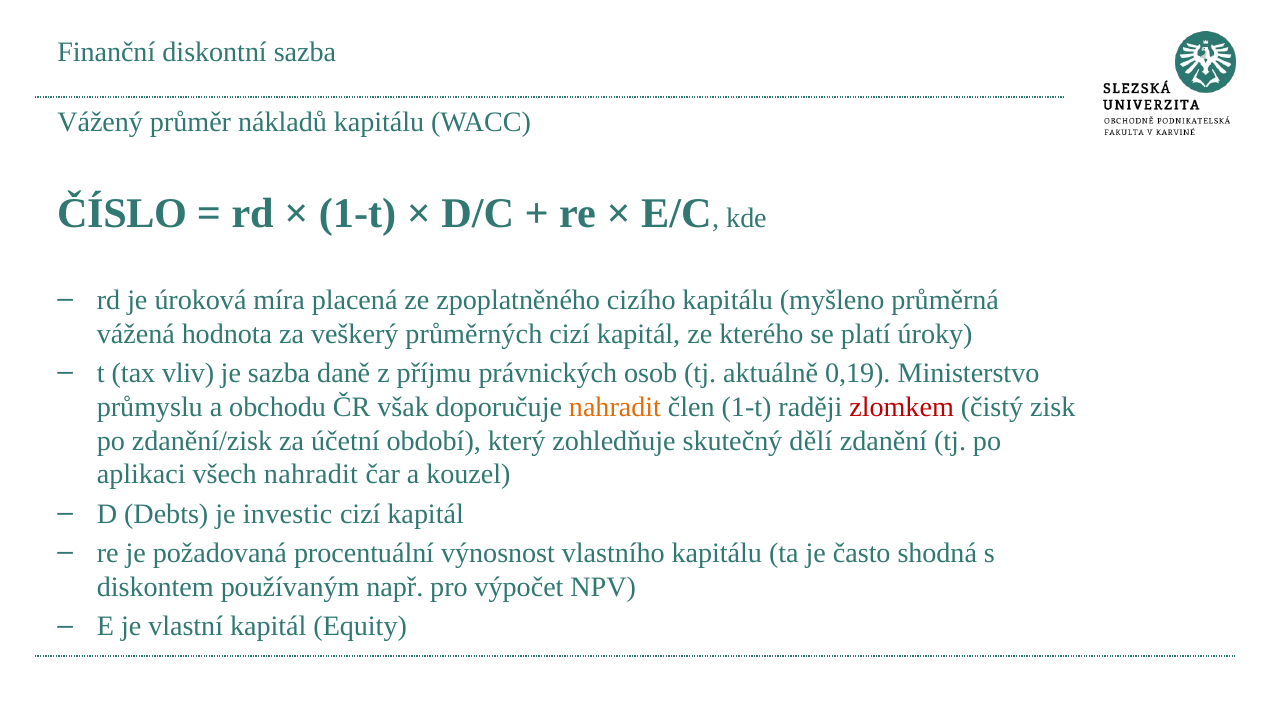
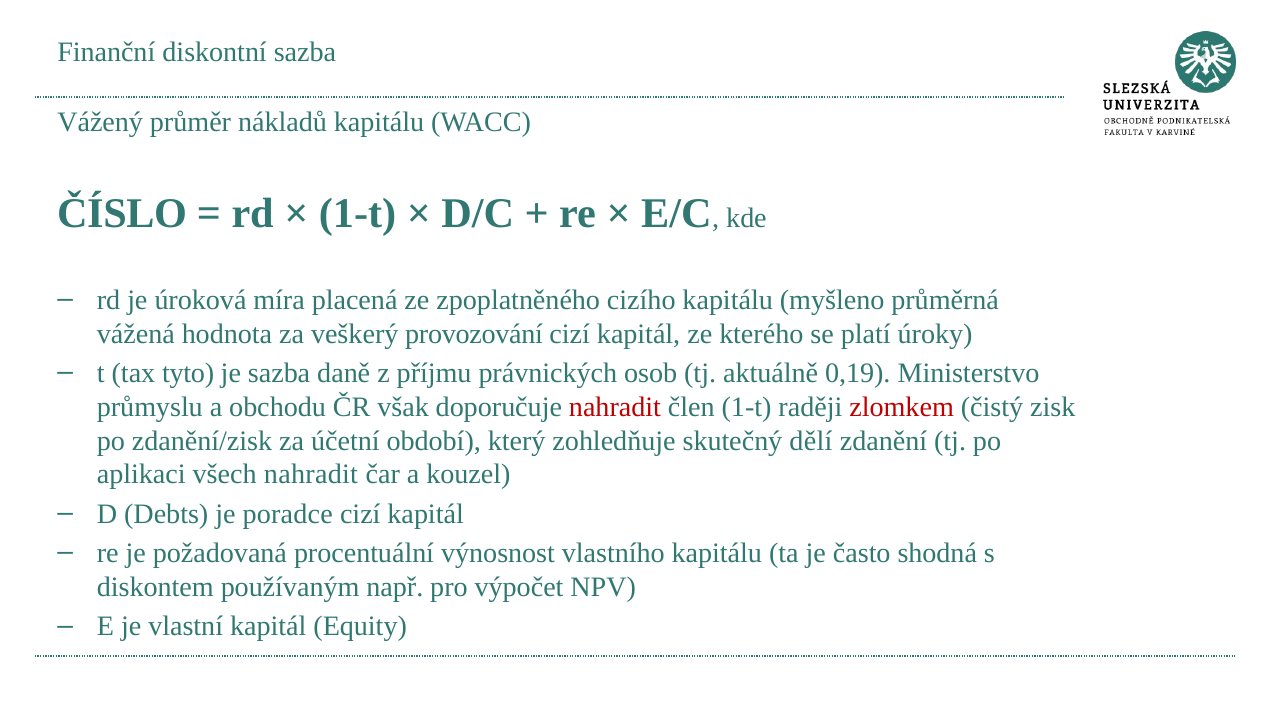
průměrných: průměrných -> provozování
vliv: vliv -> tyto
nahradit at (615, 407) colour: orange -> red
investic: investic -> poradce
